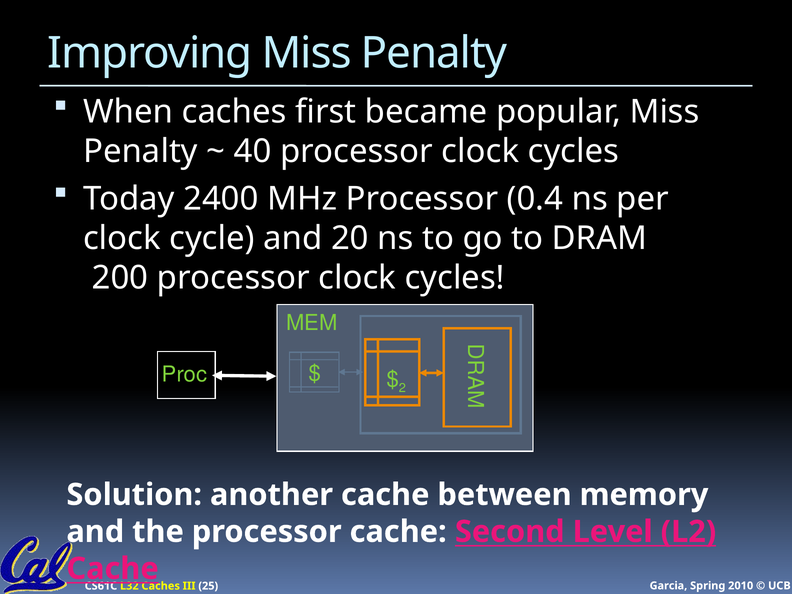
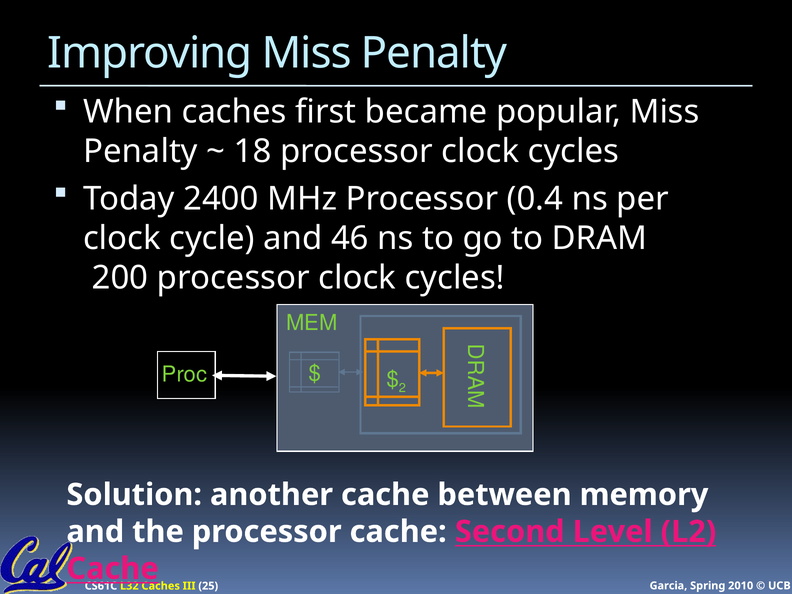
40: 40 -> 18
20: 20 -> 46
